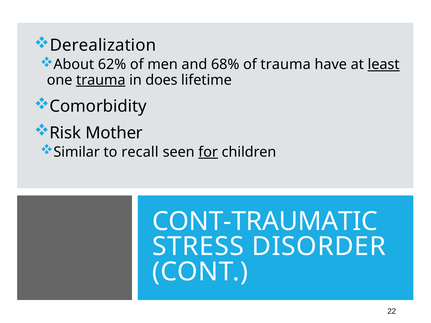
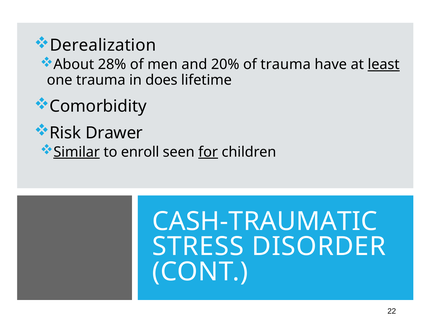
62%: 62% -> 28%
68%: 68% -> 20%
trauma at (101, 80) underline: present -> none
Mother: Mother -> Drawer
Similar underline: none -> present
recall: recall -> enroll
CONT-TRAUMATIC: CONT-TRAUMATIC -> CASH-TRAUMATIC
